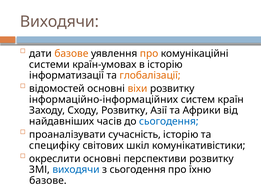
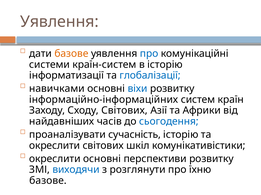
Виходячи at (59, 22): Виходячи -> Уявлення
про at (149, 54) colour: orange -> blue
країн-умовах: країн-умовах -> країн-систем
глобалізації colour: orange -> blue
відомостей: відомостей -> навичками
віхи colour: orange -> blue
Сходу Розвитку: Розвитку -> Світових
специфіку at (55, 146): специфіку -> окреслити
з сьогодення: сьогодення -> розглянути
